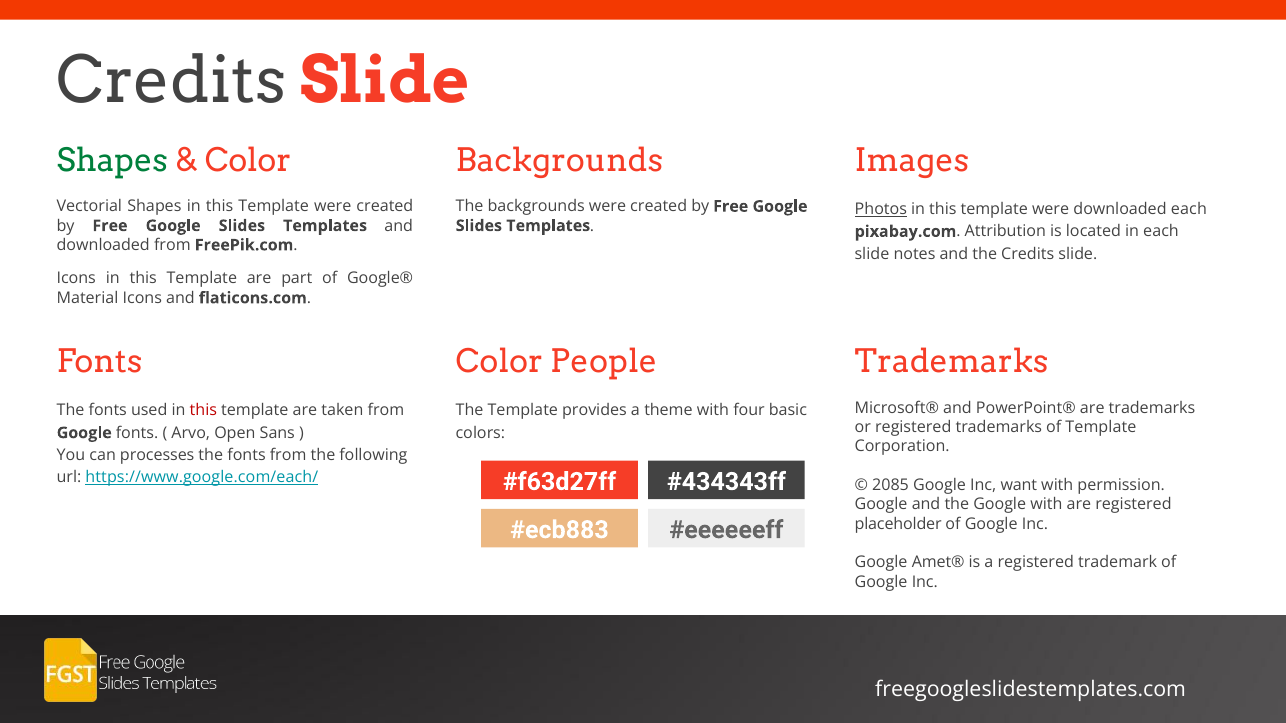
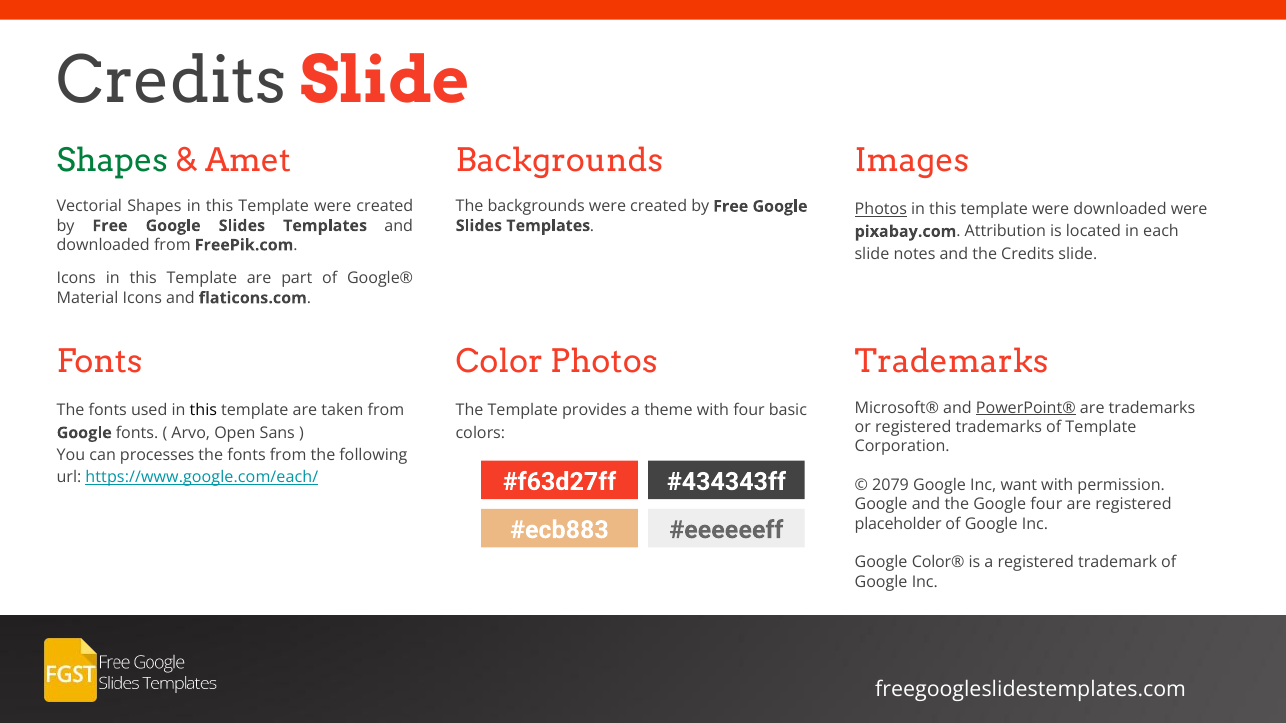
Color at (248, 161): Color -> Amet
downloaded each: each -> were
Color People: People -> Photos
PowerPoint® underline: none -> present
this at (203, 411) colour: red -> black
2085: 2085 -> 2079
Google with: with -> four
Amet®: Amet® -> Color®
